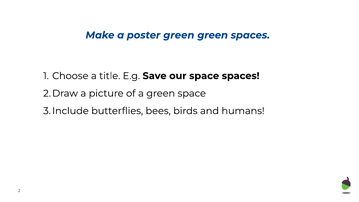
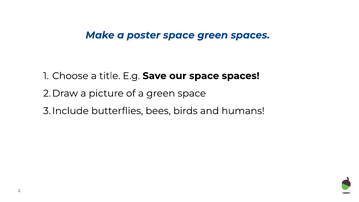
poster green: green -> space
